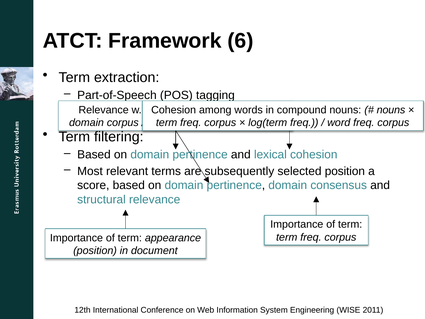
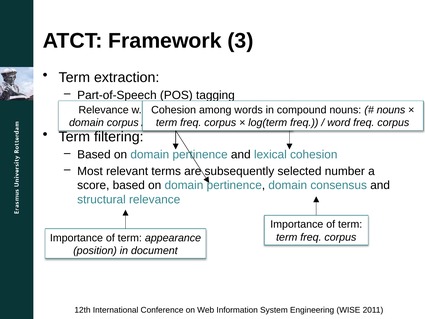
6: 6 -> 3
selected position: position -> number
